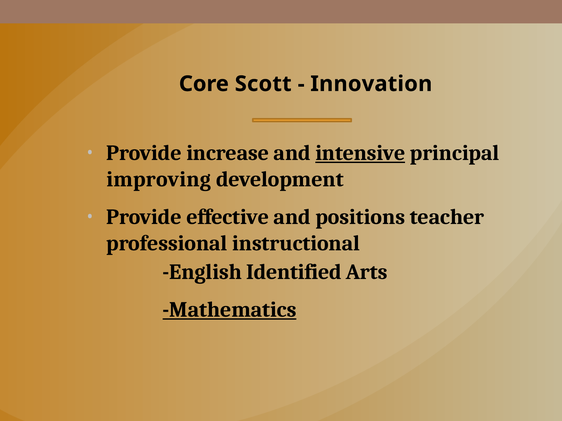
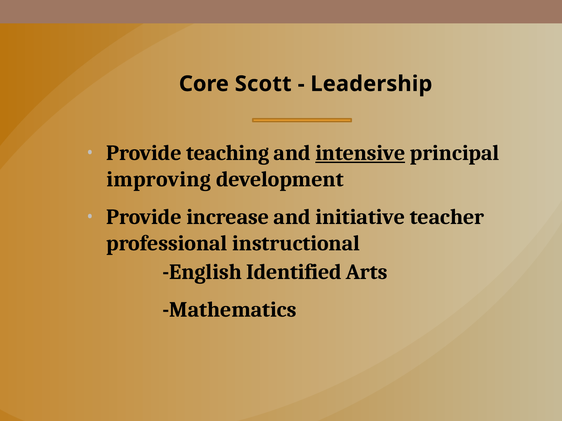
Innovation: Innovation -> Leadership
increase: increase -> teaching
effective: effective -> increase
positions: positions -> initiative
Mathematics underline: present -> none
